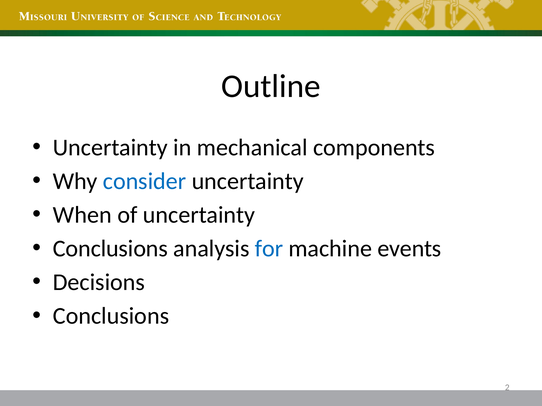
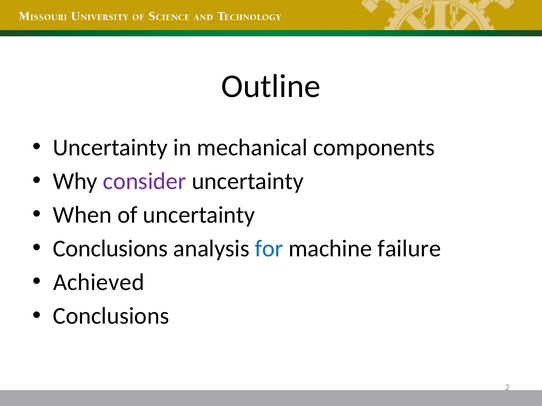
consider colour: blue -> purple
events: events -> failure
Decisions: Decisions -> Achieved
